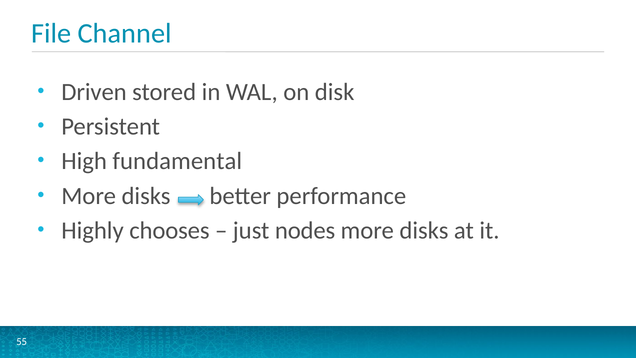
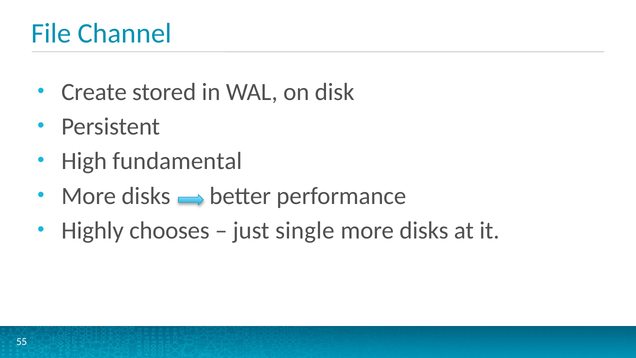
Driven: Driven -> Create
nodes: nodes -> single
